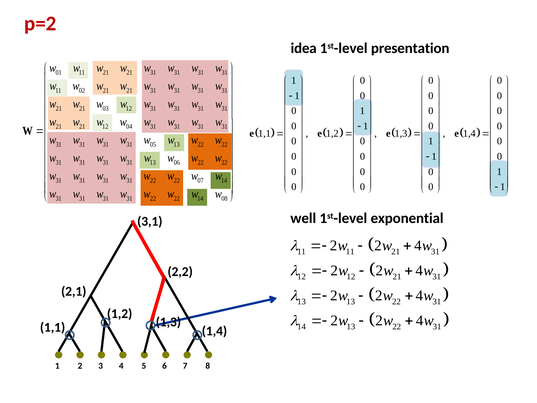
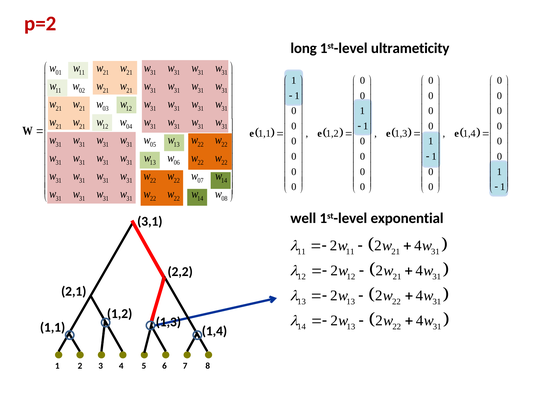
idea: idea -> long
presentation: presentation -> ultrameticity
